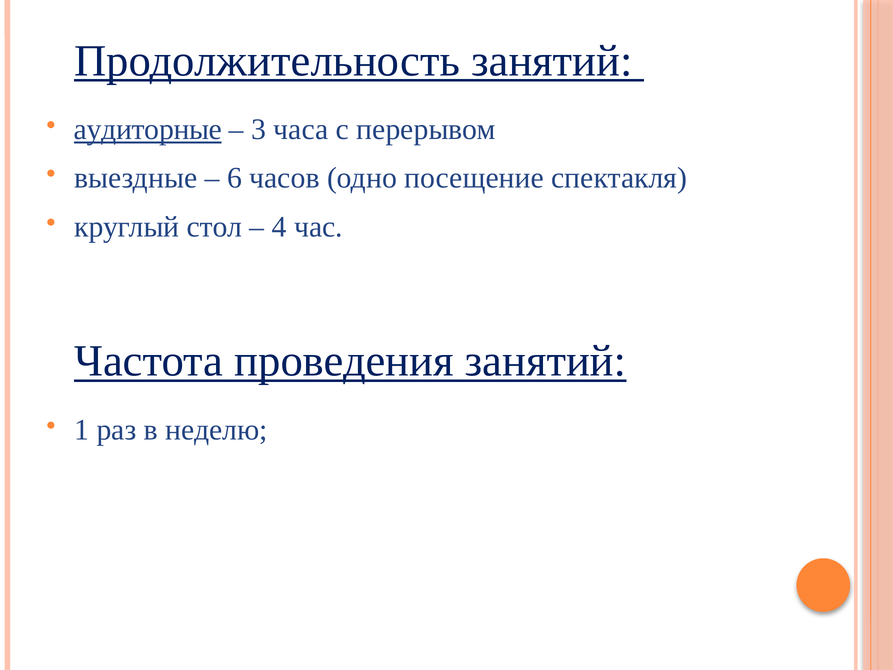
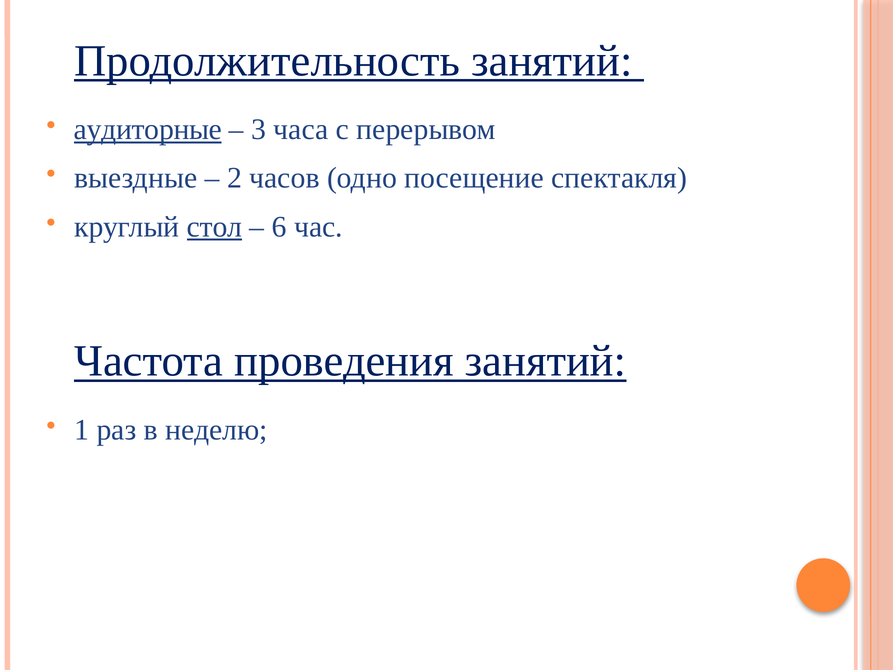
6: 6 -> 2
стол underline: none -> present
4: 4 -> 6
